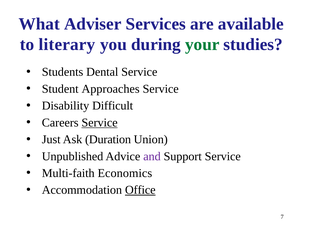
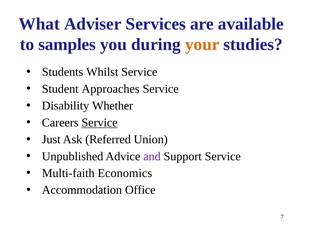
literary: literary -> samples
your colour: green -> orange
Dental: Dental -> Whilst
Difficult: Difficult -> Whether
Duration: Duration -> Referred
Office underline: present -> none
